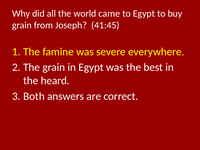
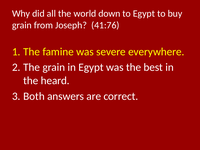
came: came -> down
41:45: 41:45 -> 41:76
